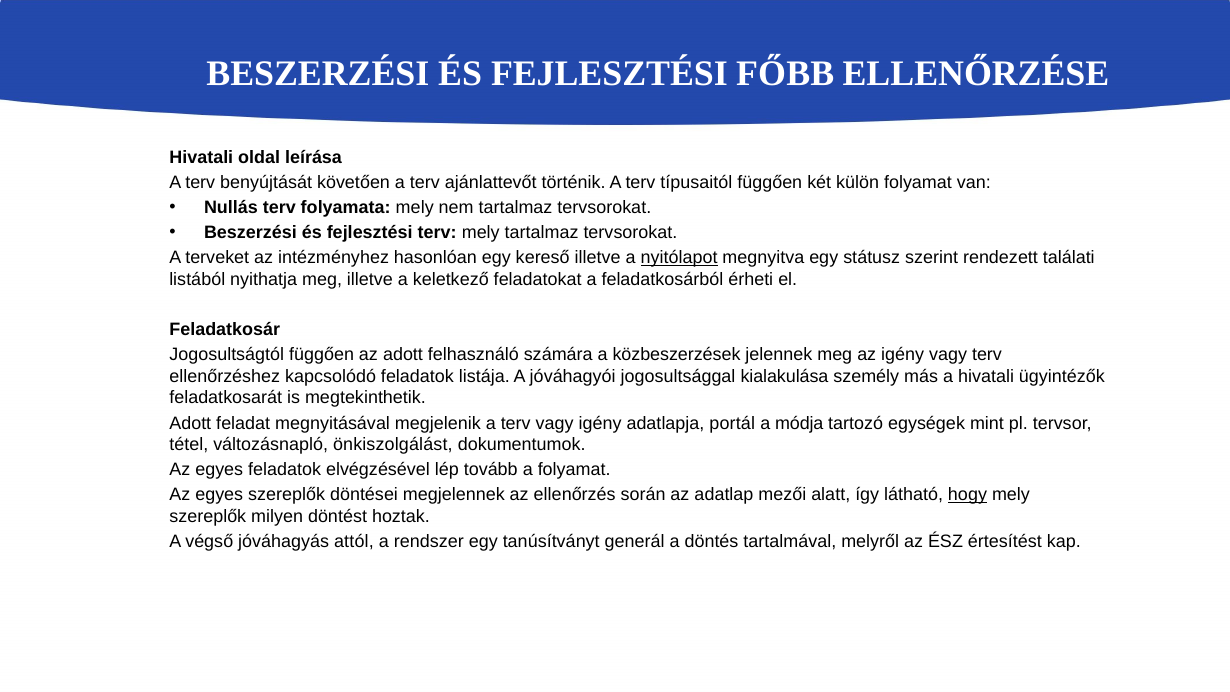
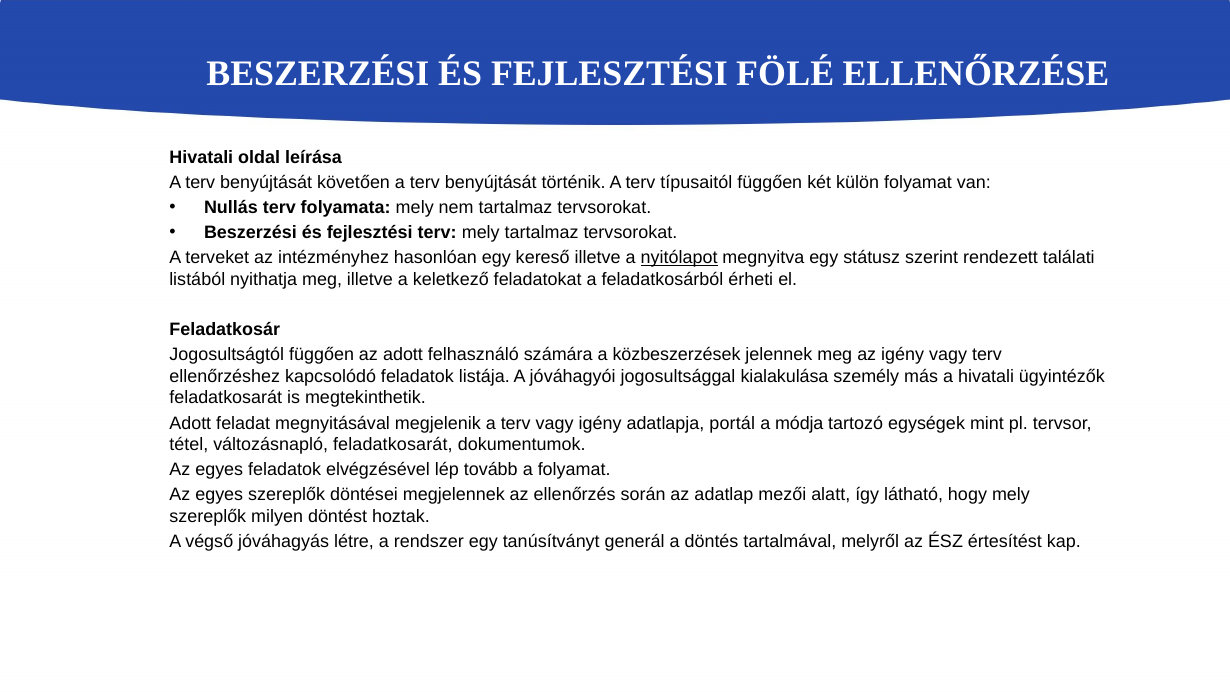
FŐBB: FŐBB -> FÖLÉ
követően a terv ajánlattevőt: ajánlattevőt -> benyújtását
változásnapló önkiszolgálást: önkiszolgálást -> feladatkosarát
hogy underline: present -> none
attól: attól -> létre
